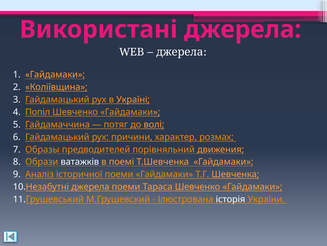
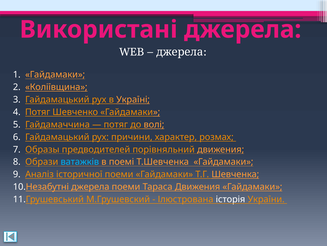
Попіл at (38, 112): Попіл -> Потяг
ватажкiв colour: white -> light blue
Тараса Шевченко: Шевченко -> Движения
